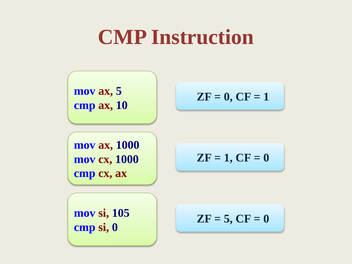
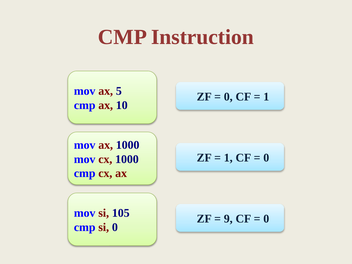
5 at (228, 219): 5 -> 9
